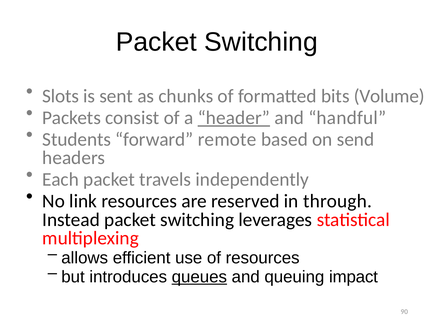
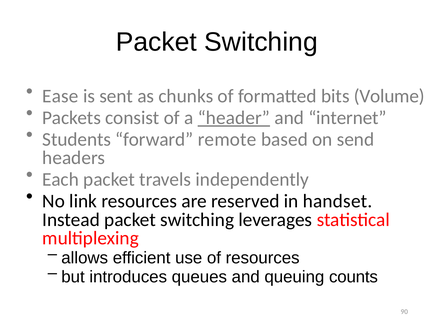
Slots: Slots -> Ease
handful: handful -> internet
through: through -> handset
queues underline: present -> none
impact: impact -> counts
